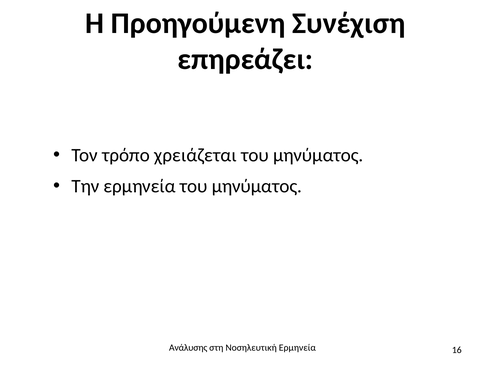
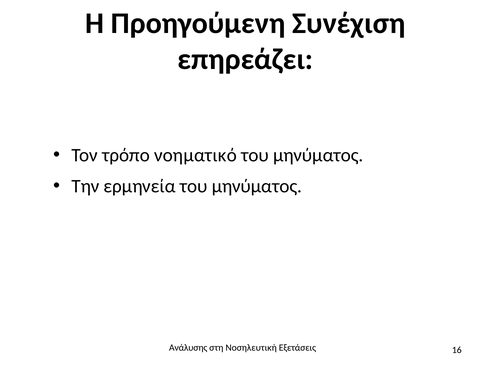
χρειάζεται: χρειάζεται -> νοηματικό
Νοσηλευτική Ερμηνεία: Ερμηνεία -> Εξετάσεις
